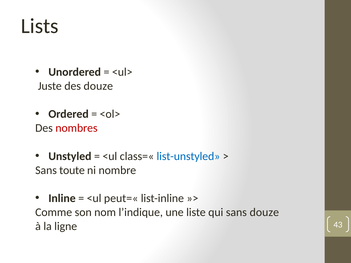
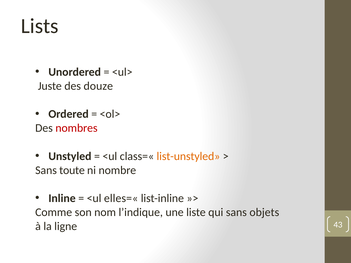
list-unstyled colour: blue -> orange
peut=«: peut=« -> elles=«
sans douze: douze -> objets
